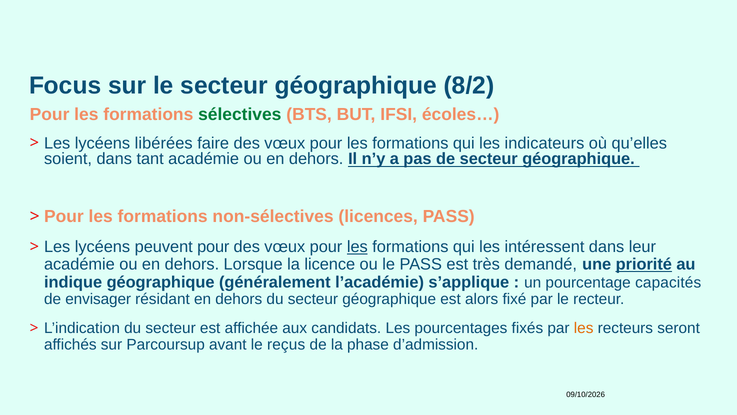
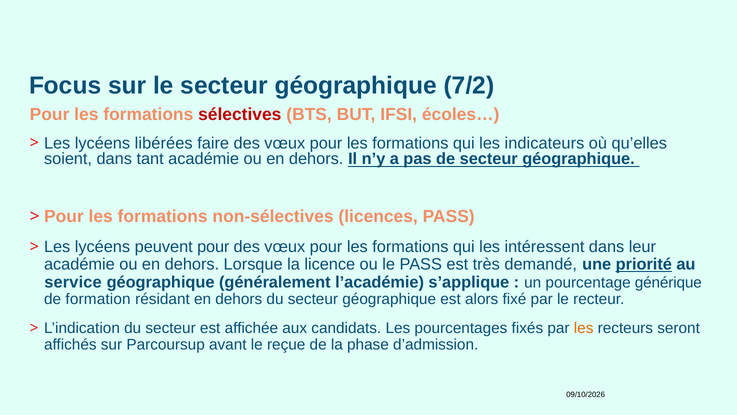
8/2: 8/2 -> 7/2
sélectives colour: green -> red
les at (357, 247) underline: present -> none
indique: indique -> service
capacités: capacités -> générique
envisager: envisager -> formation
reçus: reçus -> reçue
